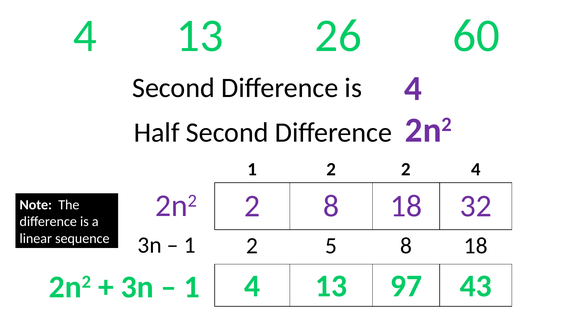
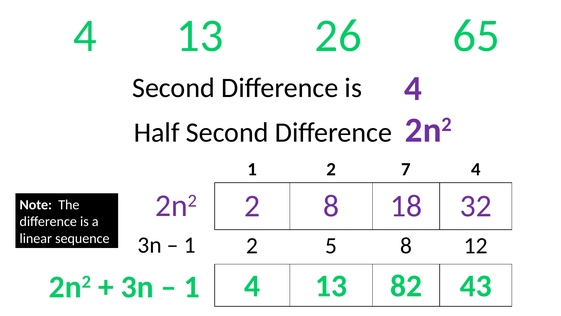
60: 60 -> 65
2 2: 2 -> 7
5 8 18: 18 -> 12
97: 97 -> 82
